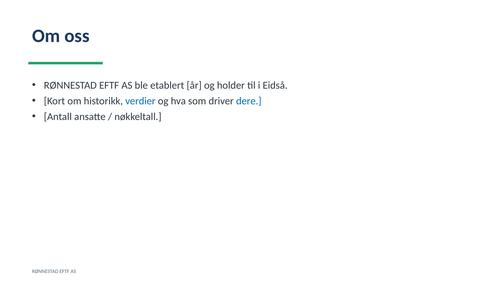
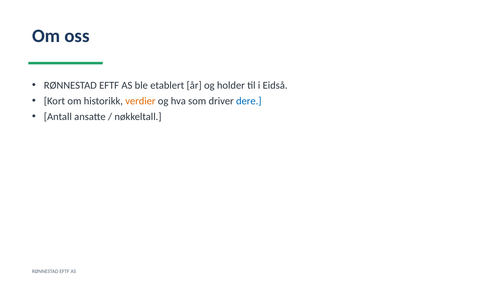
verdier colour: blue -> orange
